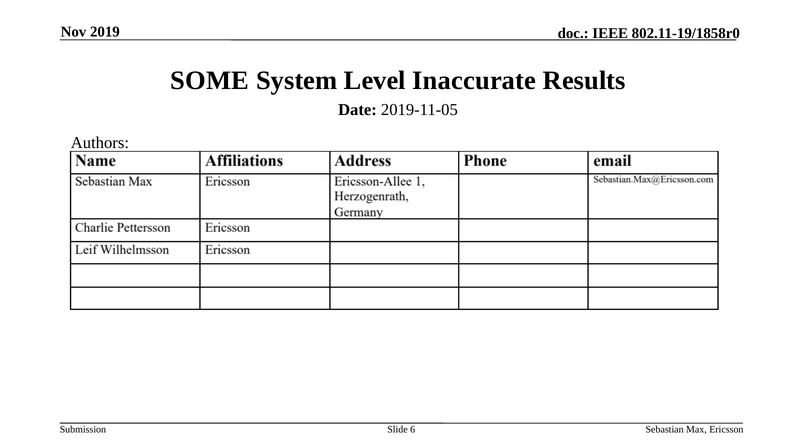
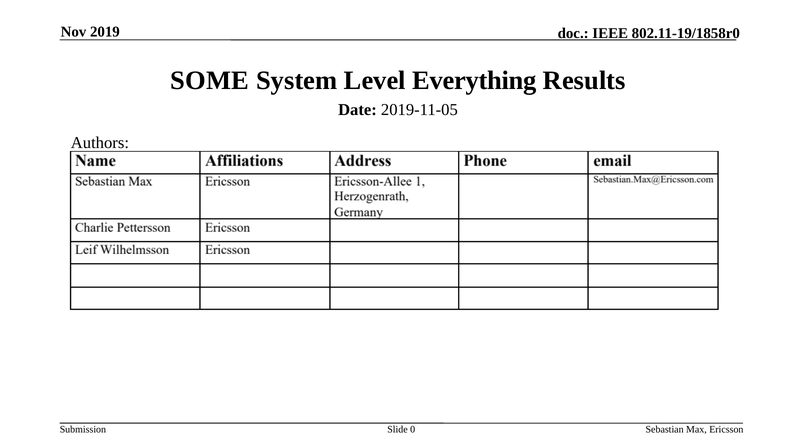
Inaccurate: Inaccurate -> Everything
6: 6 -> 0
